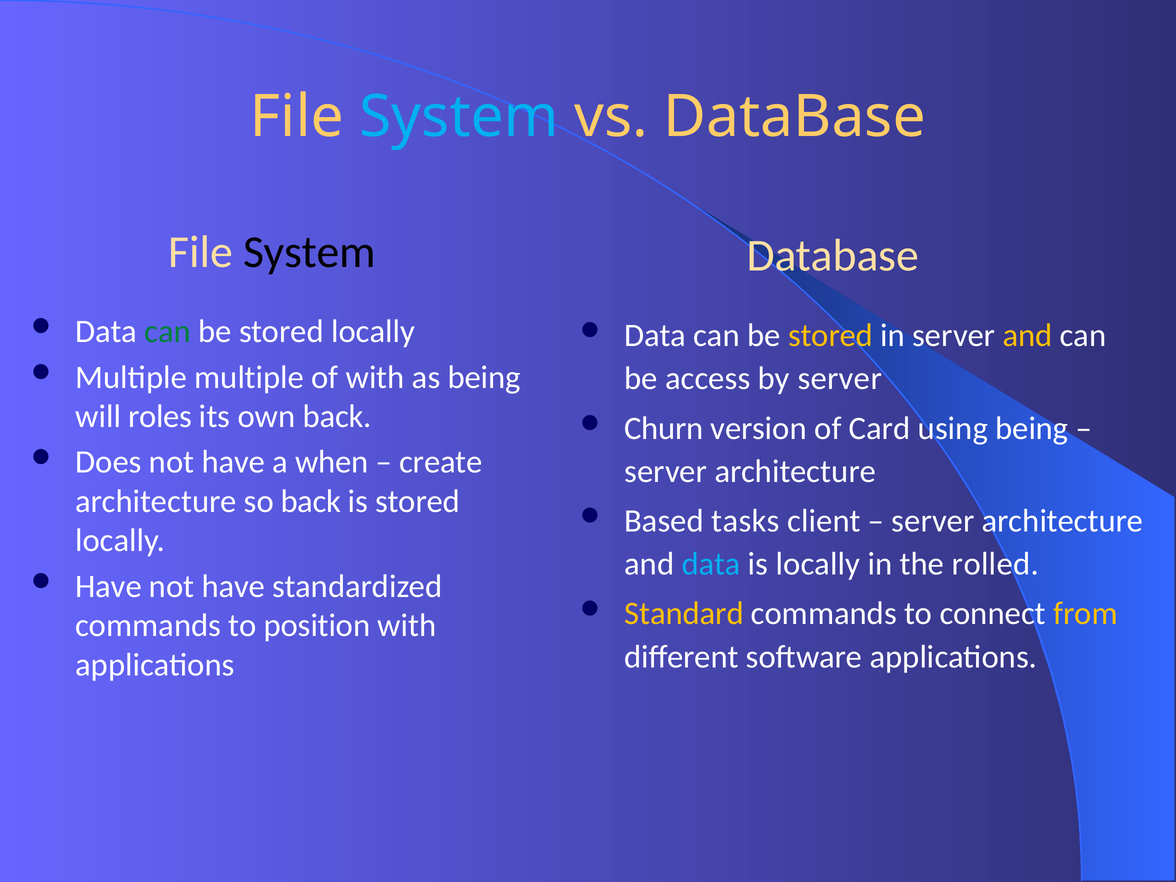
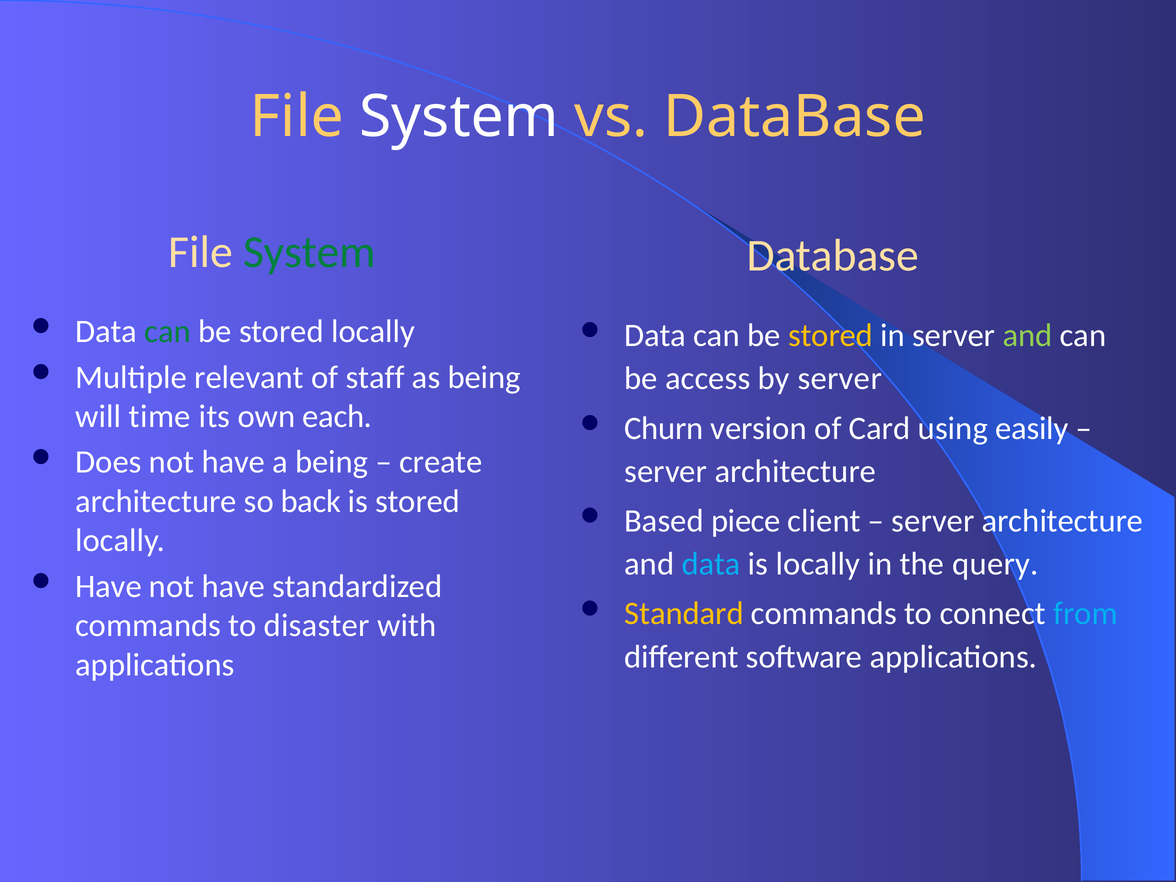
System at (459, 117) colour: light blue -> white
System at (309, 252) colour: black -> green
and at (1028, 335) colour: yellow -> light green
Multiple multiple: multiple -> relevant
of with: with -> staff
roles: roles -> time
own back: back -> each
using being: being -> easily
a when: when -> being
tasks: tasks -> piece
rolled: rolled -> query
from colour: yellow -> light blue
position: position -> disaster
